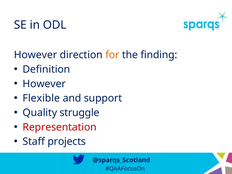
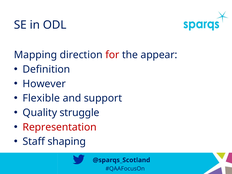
However at (36, 55): However -> Mapping
for colour: orange -> red
finding: finding -> appear
projects: projects -> shaping
